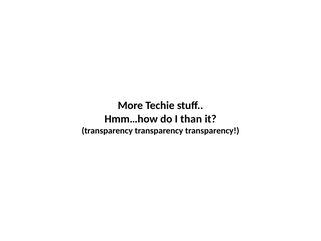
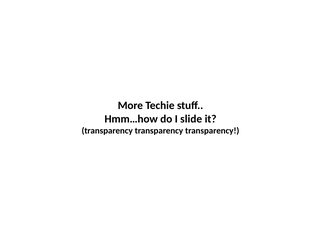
than: than -> slide
